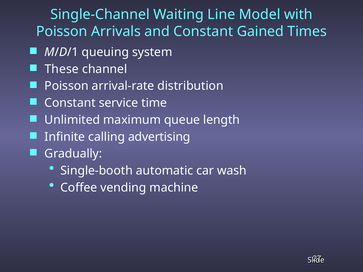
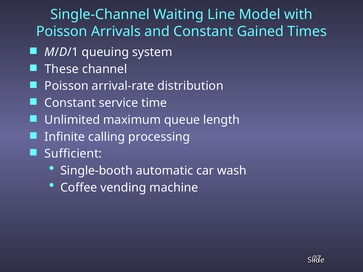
advertising: advertising -> processing
Gradually: Gradually -> Sufficient
